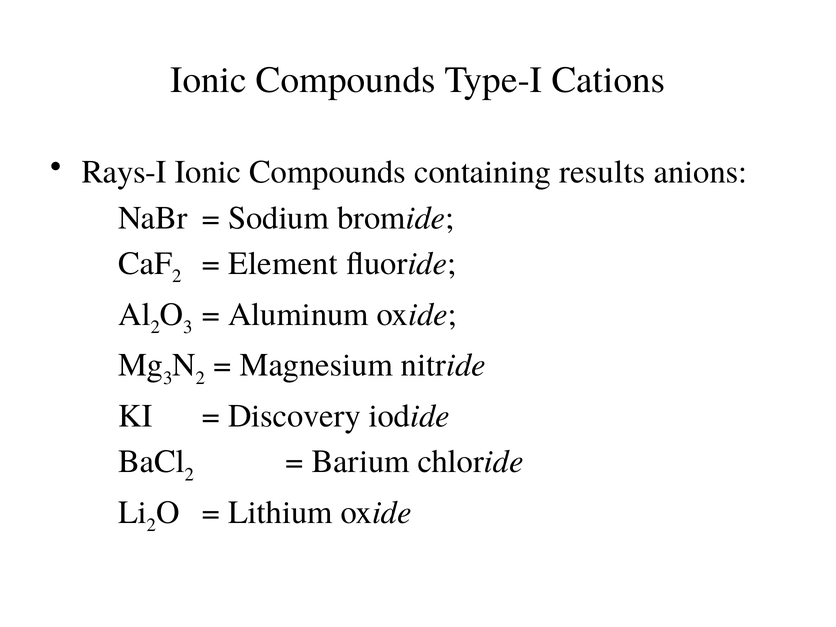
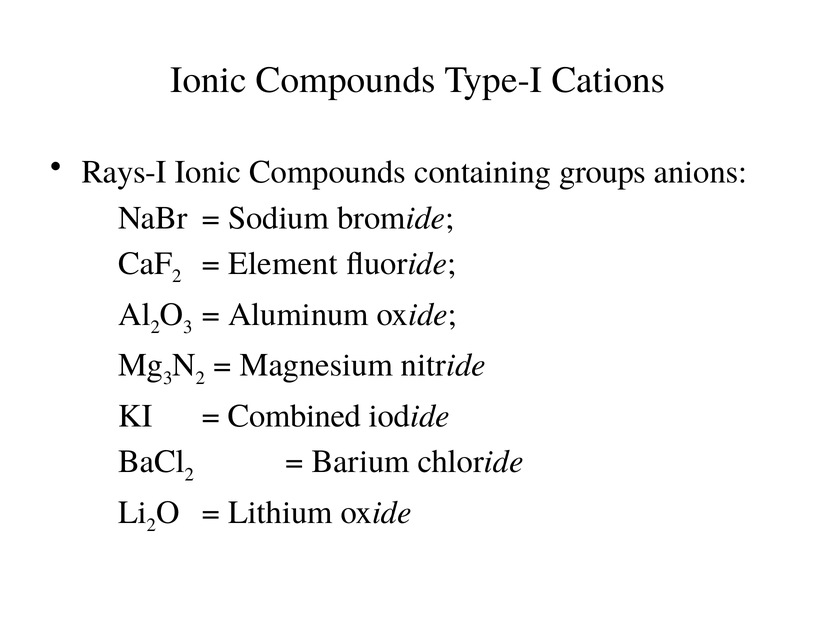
results: results -> groups
Discovery: Discovery -> Combined
